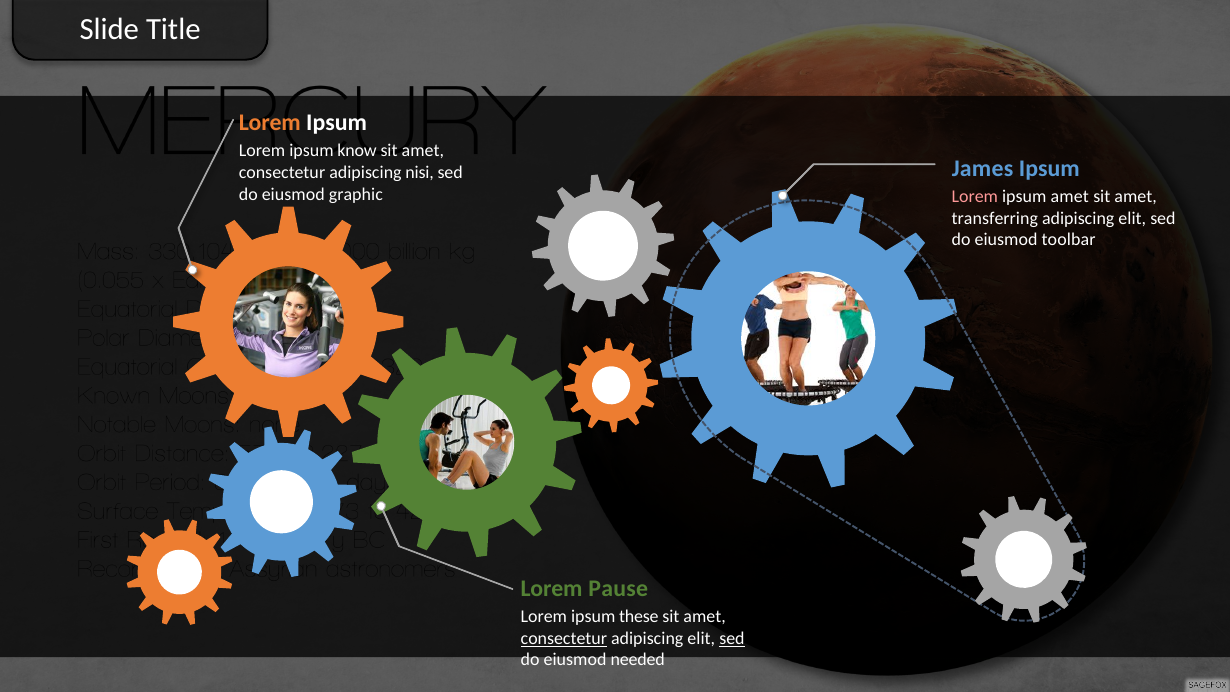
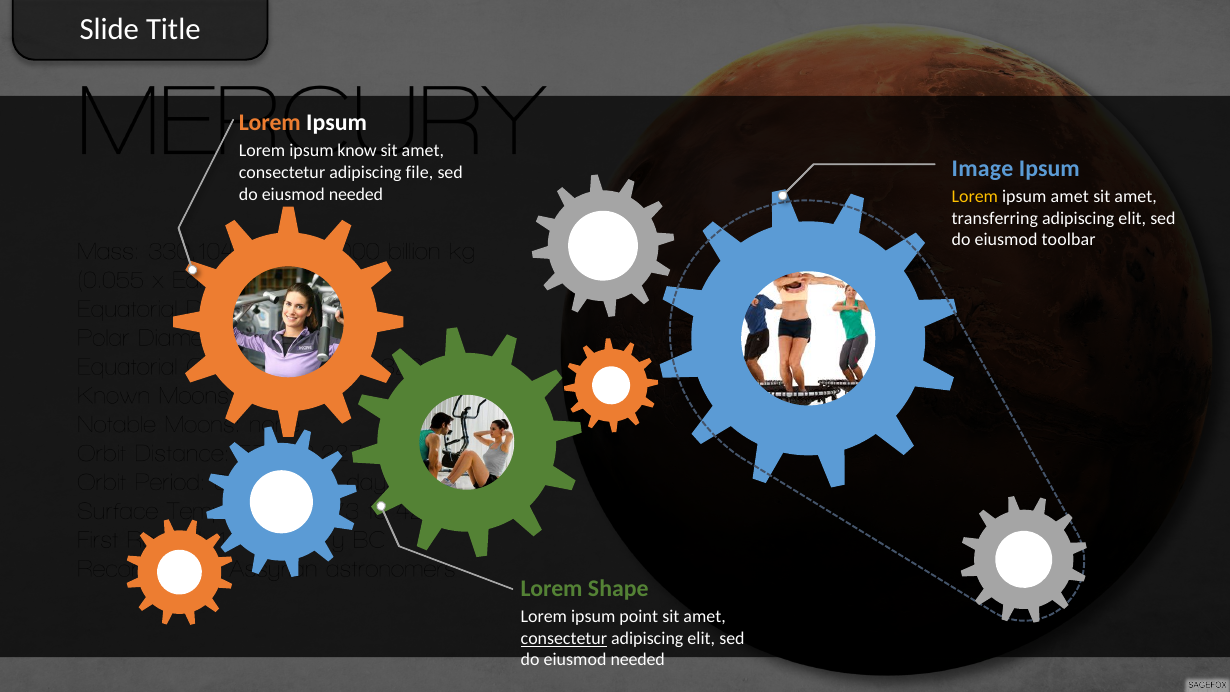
James: James -> Image
nisi: nisi -> file
graphic at (356, 194): graphic -> needed
Lorem at (975, 197) colour: pink -> yellow
Pause: Pause -> Shape
these: these -> point
sed at (732, 638) underline: present -> none
